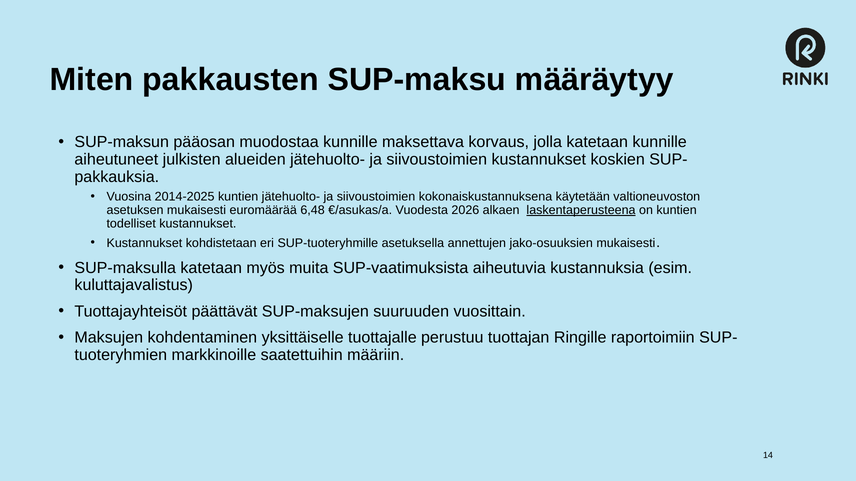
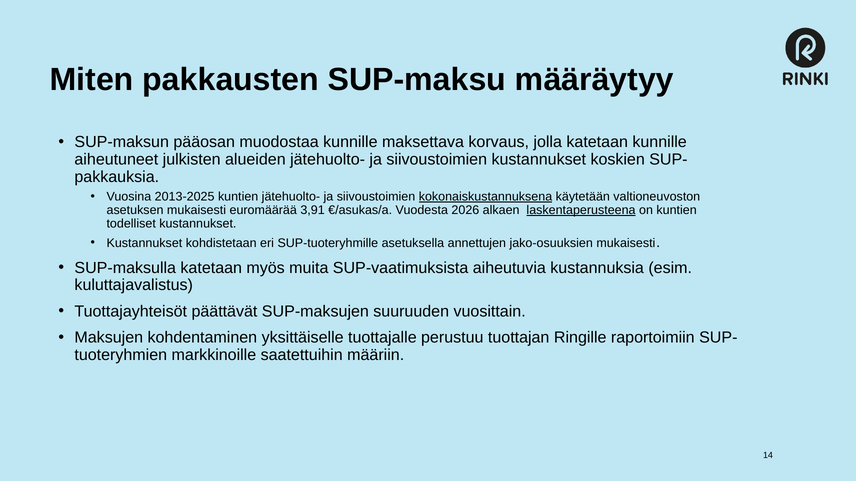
2014-2025: 2014-2025 -> 2013-2025
kokonaiskustannuksena underline: none -> present
6,48: 6,48 -> 3,91
